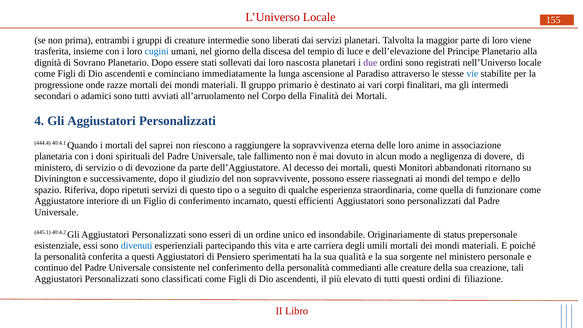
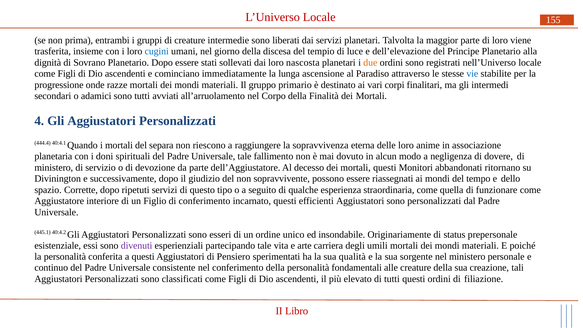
due colour: purple -> orange
saprei: saprei -> separa
Riferiva: Riferiva -> Corrette
divenuti colour: blue -> purple
partecipando this: this -> tale
commedianti: commedianti -> fondamentali
